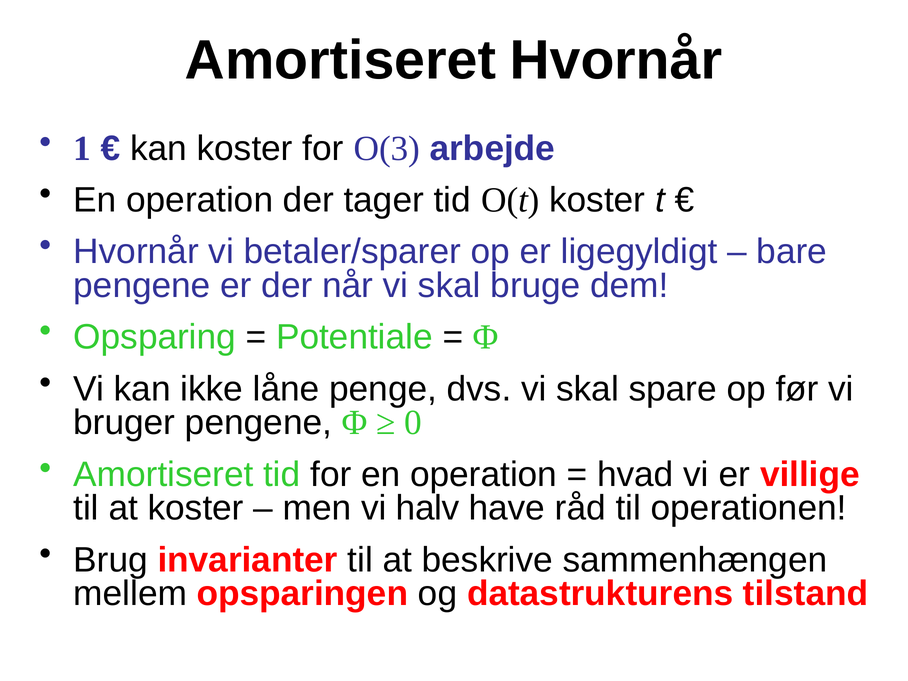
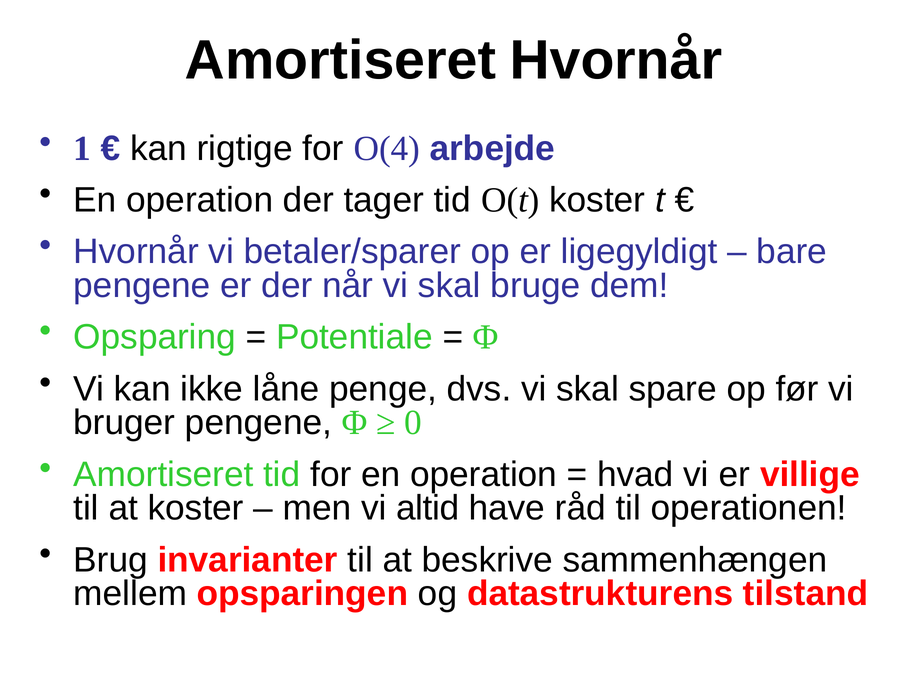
kan koster: koster -> rigtige
O(3: O(3 -> O(4
halv: halv -> altid
